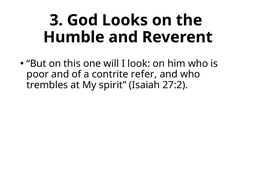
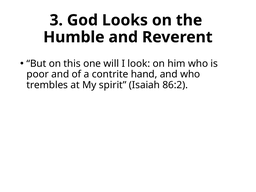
refer: refer -> hand
27:2: 27:2 -> 86:2
